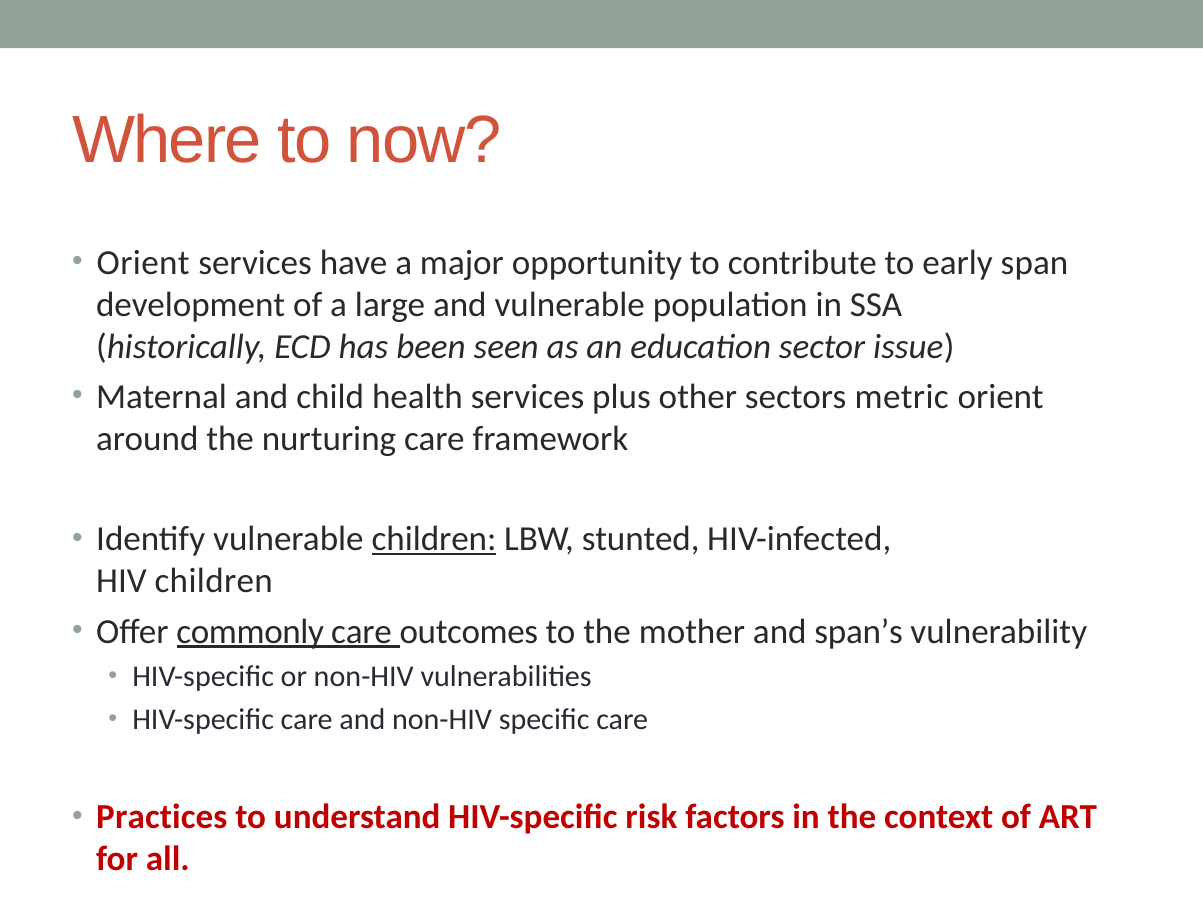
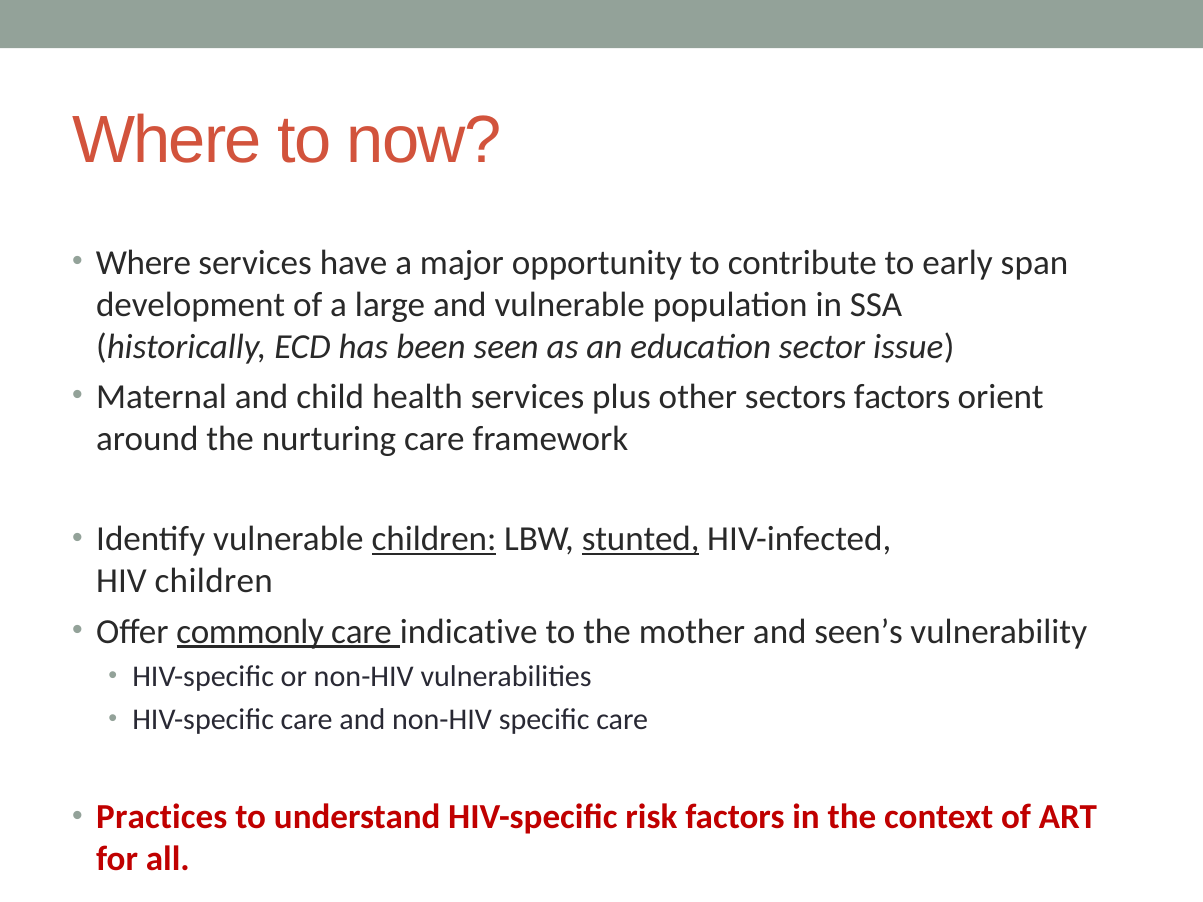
Orient at (143, 263): Orient -> Where
sectors metric: metric -> factors
stunted underline: none -> present
outcomes: outcomes -> indicative
span’s: span’s -> seen’s
